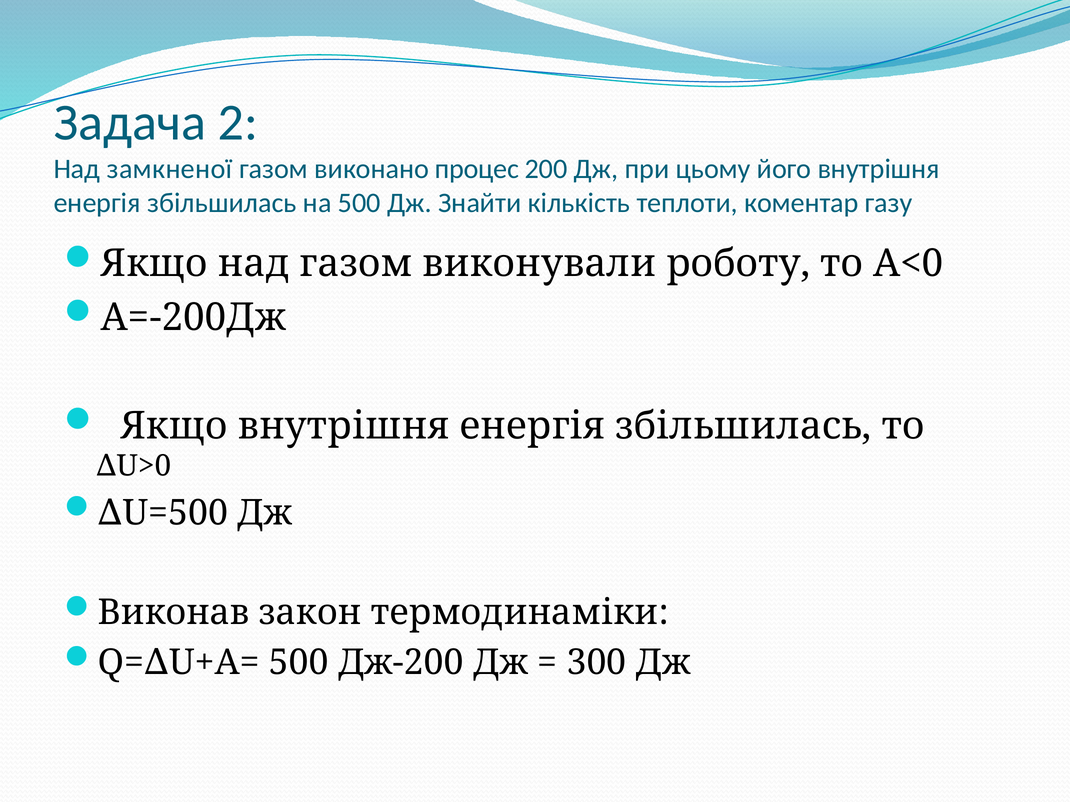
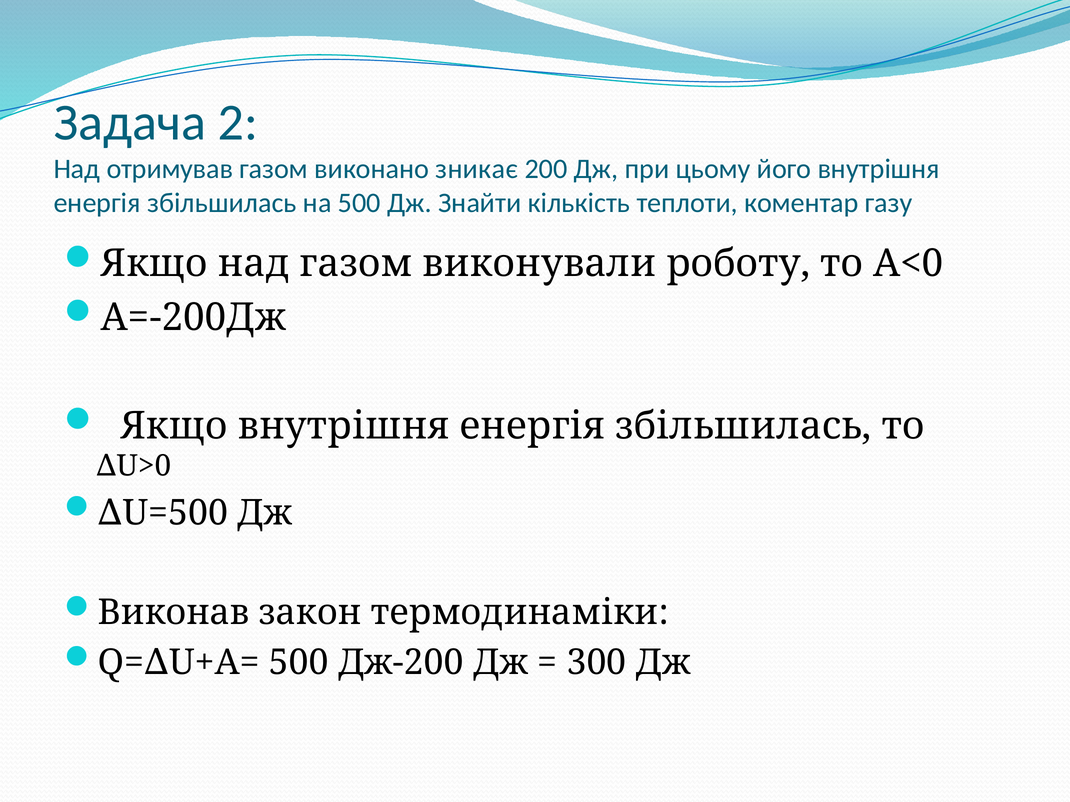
замкненої: замкненої -> отримував
процес: процес -> зникає
